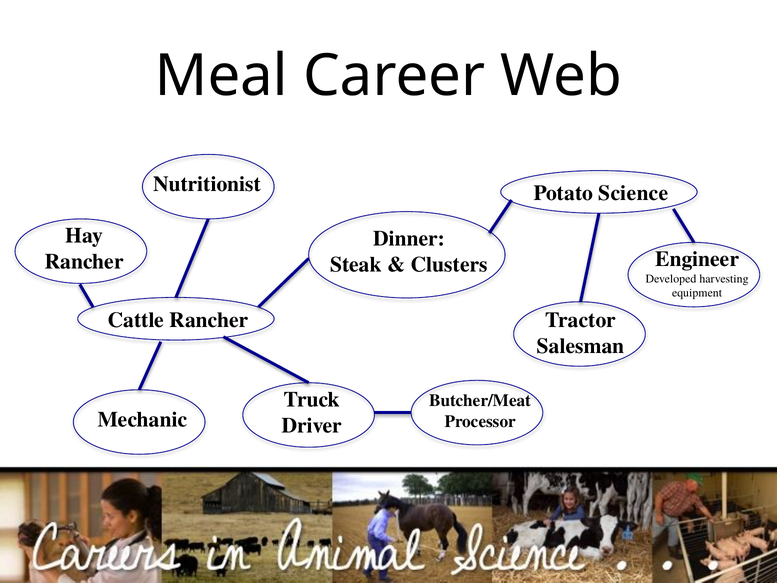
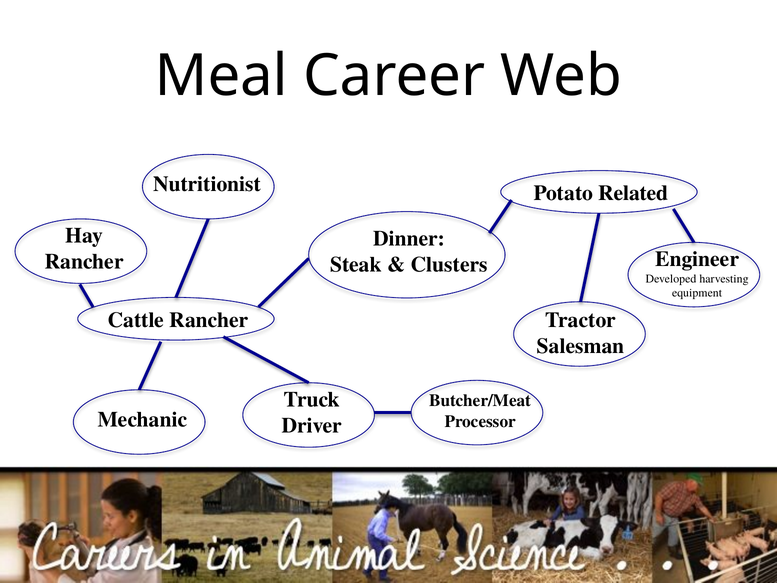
Science: Science -> Related
